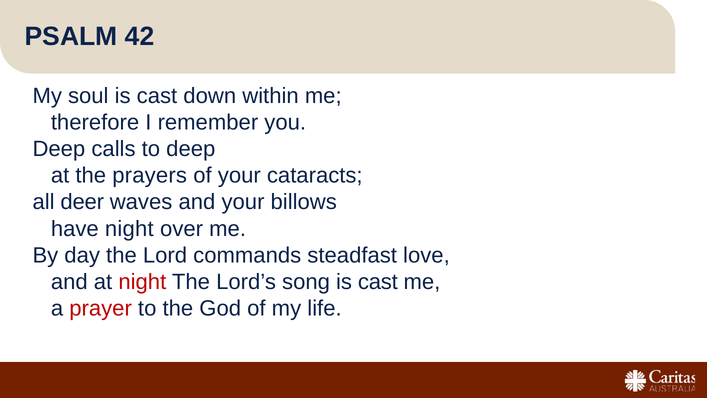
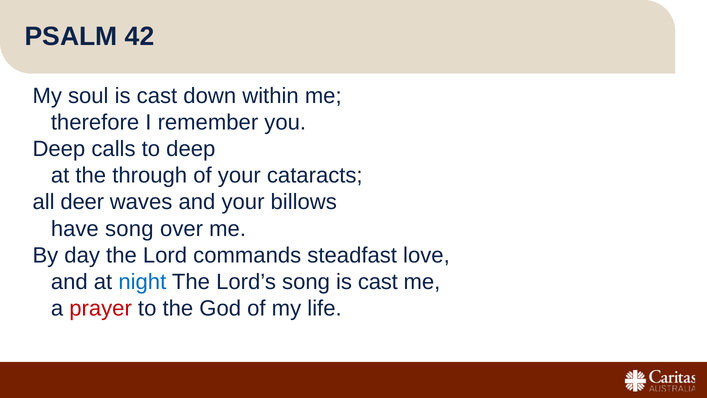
prayers: prayers -> through
have night: night -> song
night at (142, 282) colour: red -> blue
